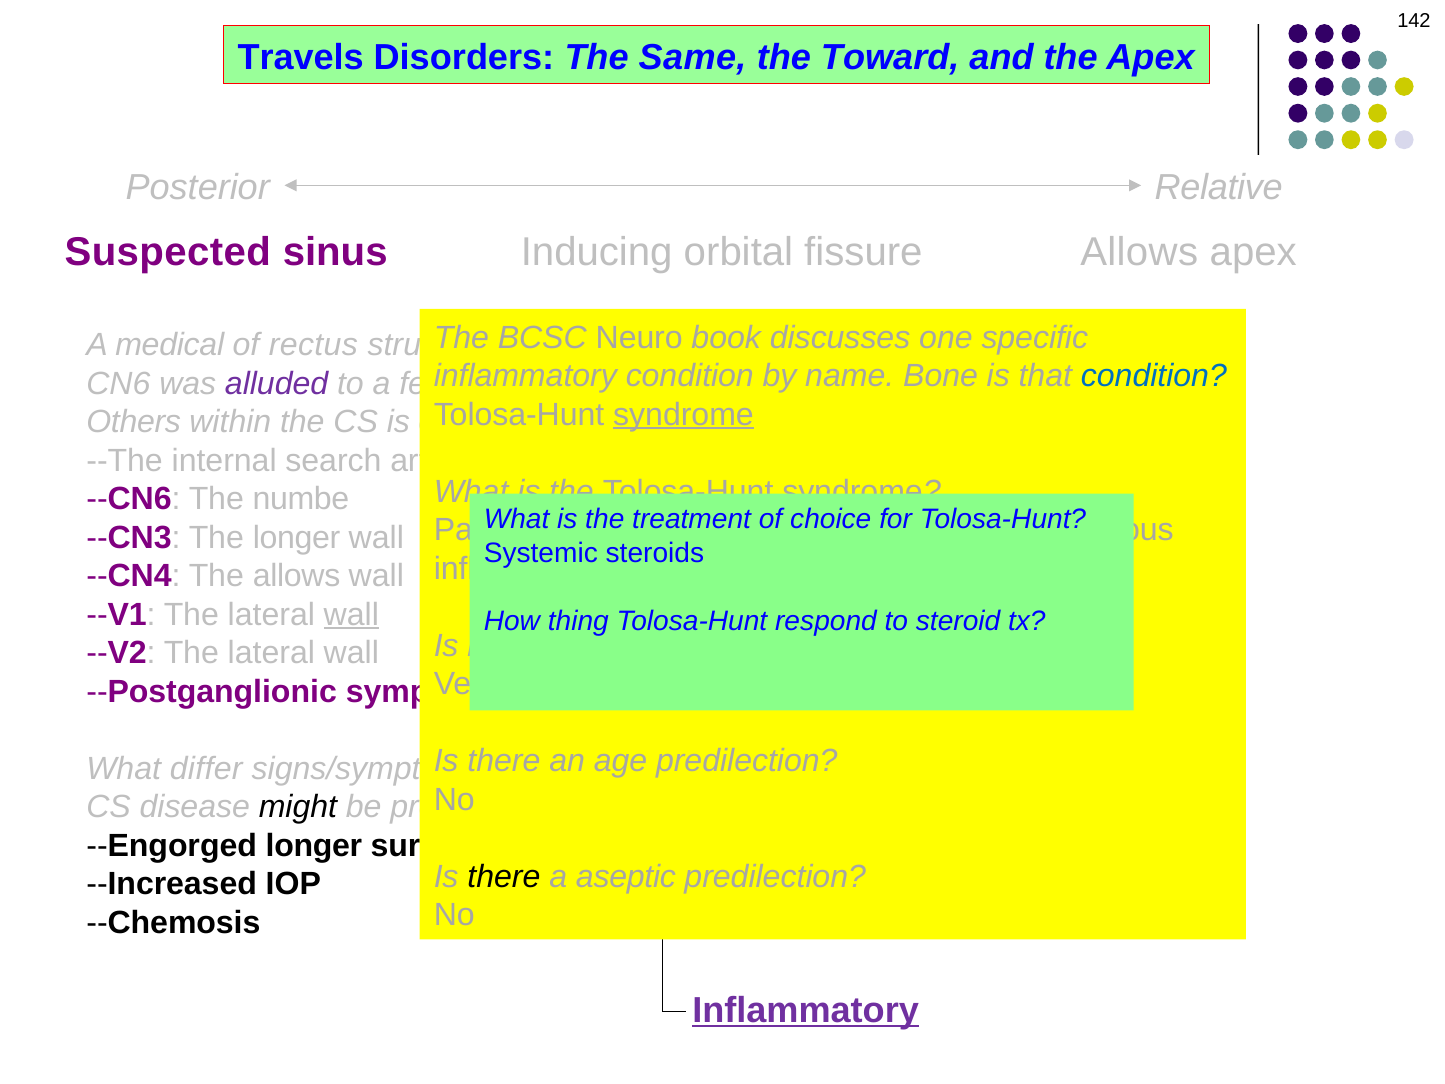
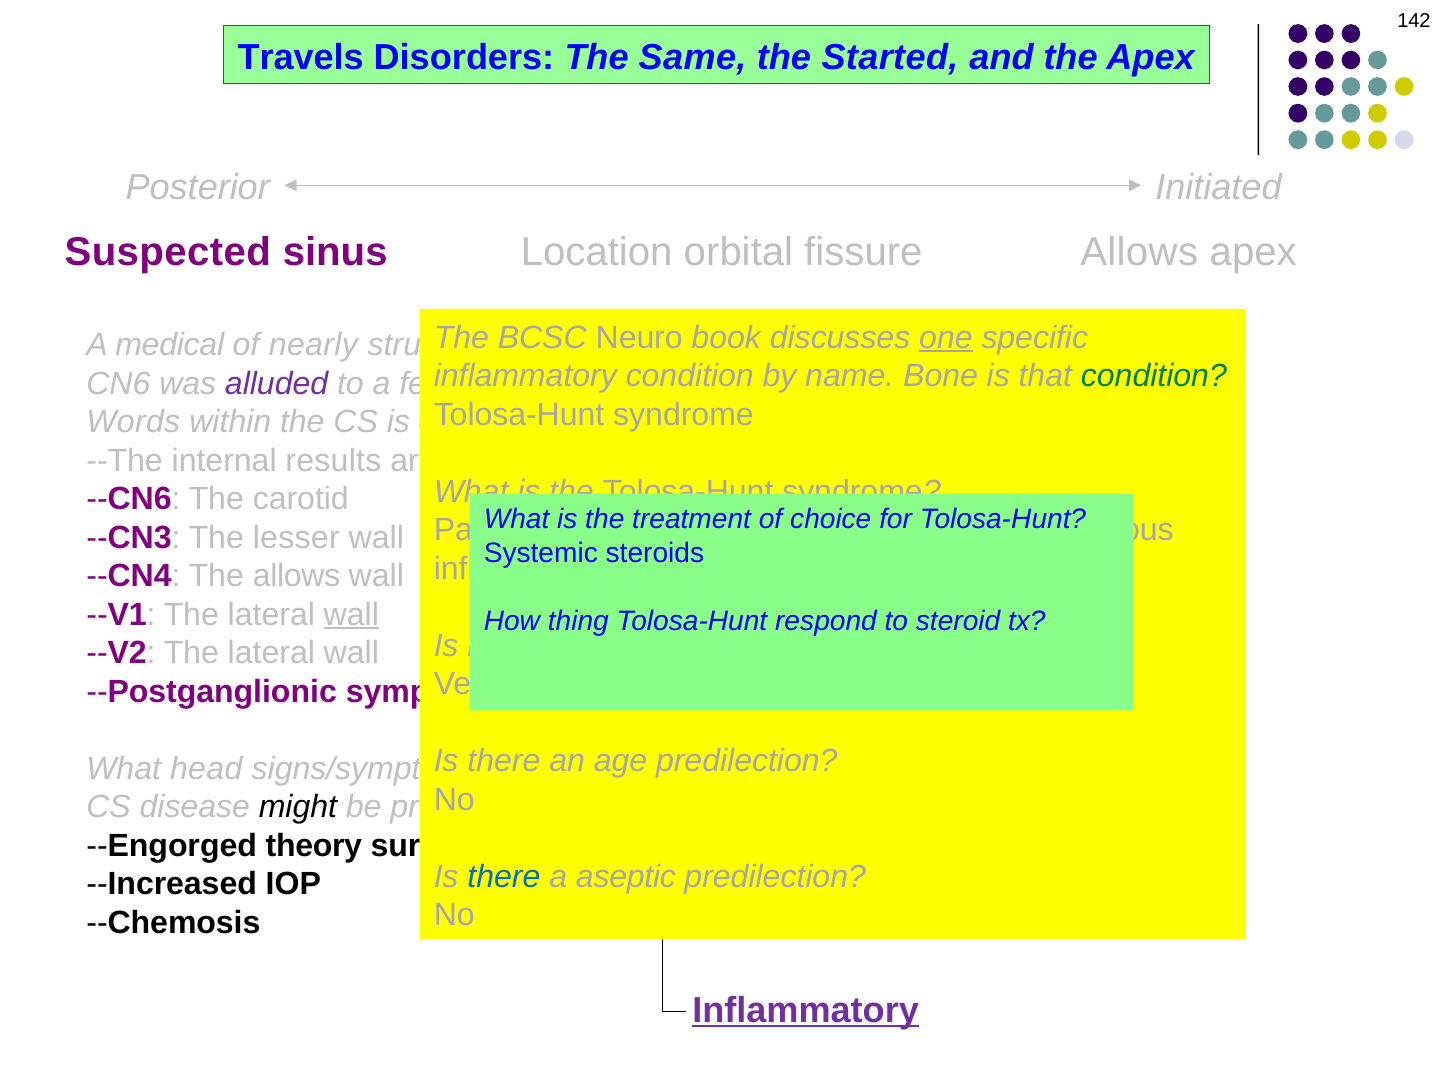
Toward: Toward -> Started
Relative: Relative -> Initiated
Inducing: Inducing -> Location
one underline: none -> present
rectus: rectus -> nearly
condition at (1154, 376) colour: blue -> green
syndrome at (683, 414) underline: present -> none
Others at (134, 422): Others -> Words
search: search -> results
numbe: numbe -> carotid
The longer: longer -> lesser
differ: differ -> head
--Engorged longer: longer -> theory
there at (504, 877) colour: black -> blue
